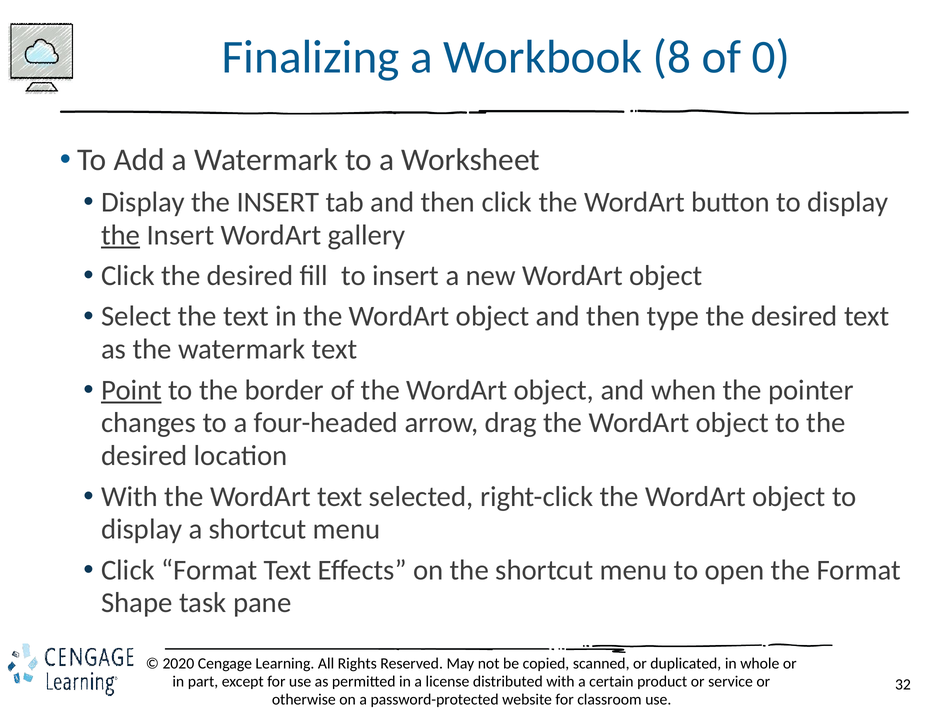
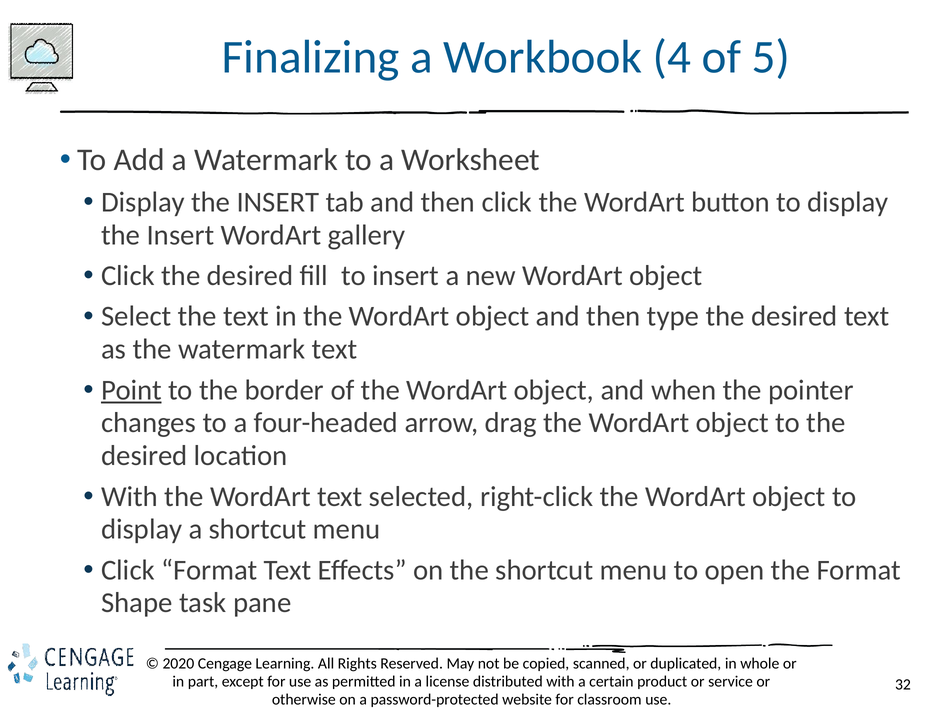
8: 8 -> 4
0: 0 -> 5
the at (121, 235) underline: present -> none
